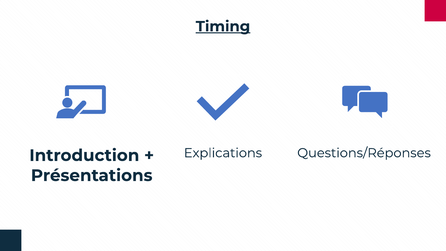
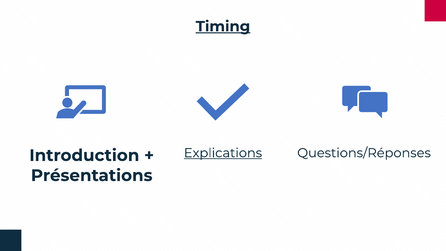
Explications underline: none -> present
